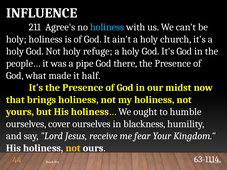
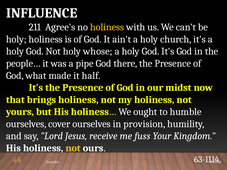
holiness at (107, 27) colour: light blue -> yellow
refuge: refuge -> whose
blackness: blackness -> provision
fear: fear -> fuss
